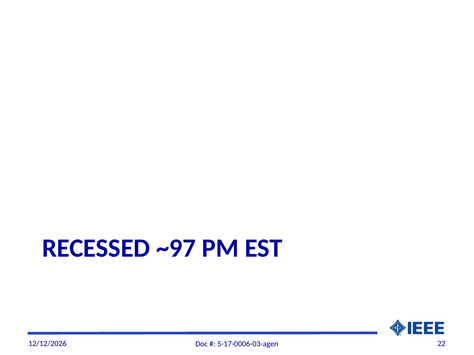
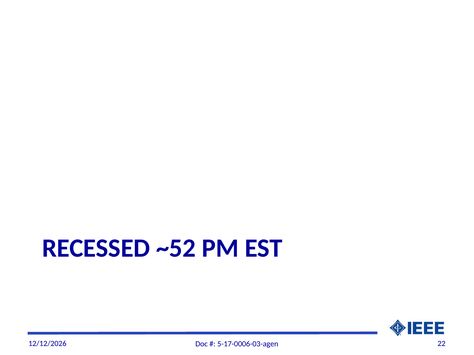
~97: ~97 -> ~52
